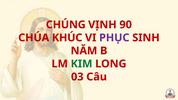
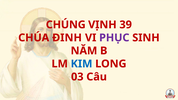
90: 90 -> 39
KHÚC: KHÚC -> ĐINH
KIM colour: green -> blue
